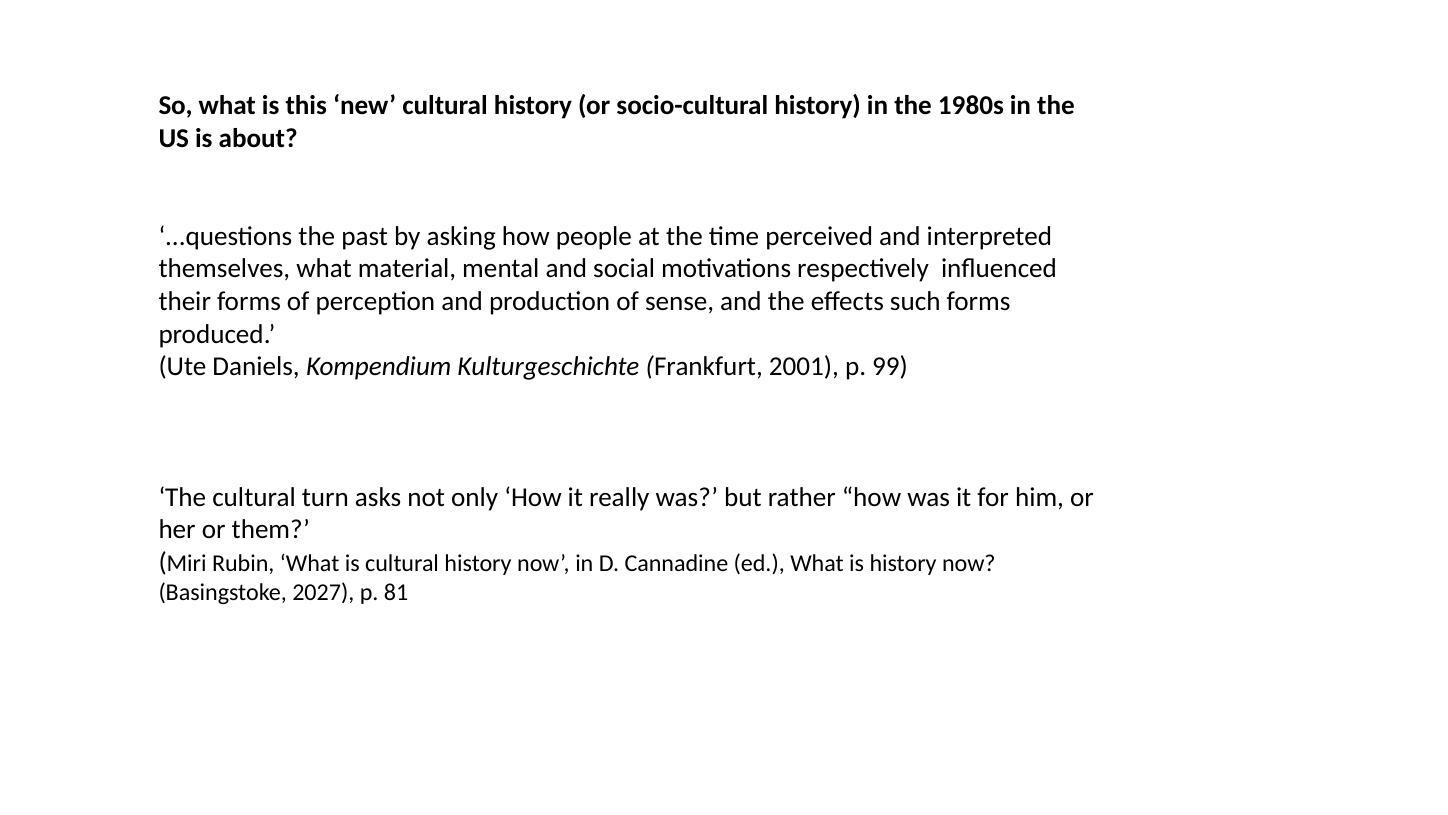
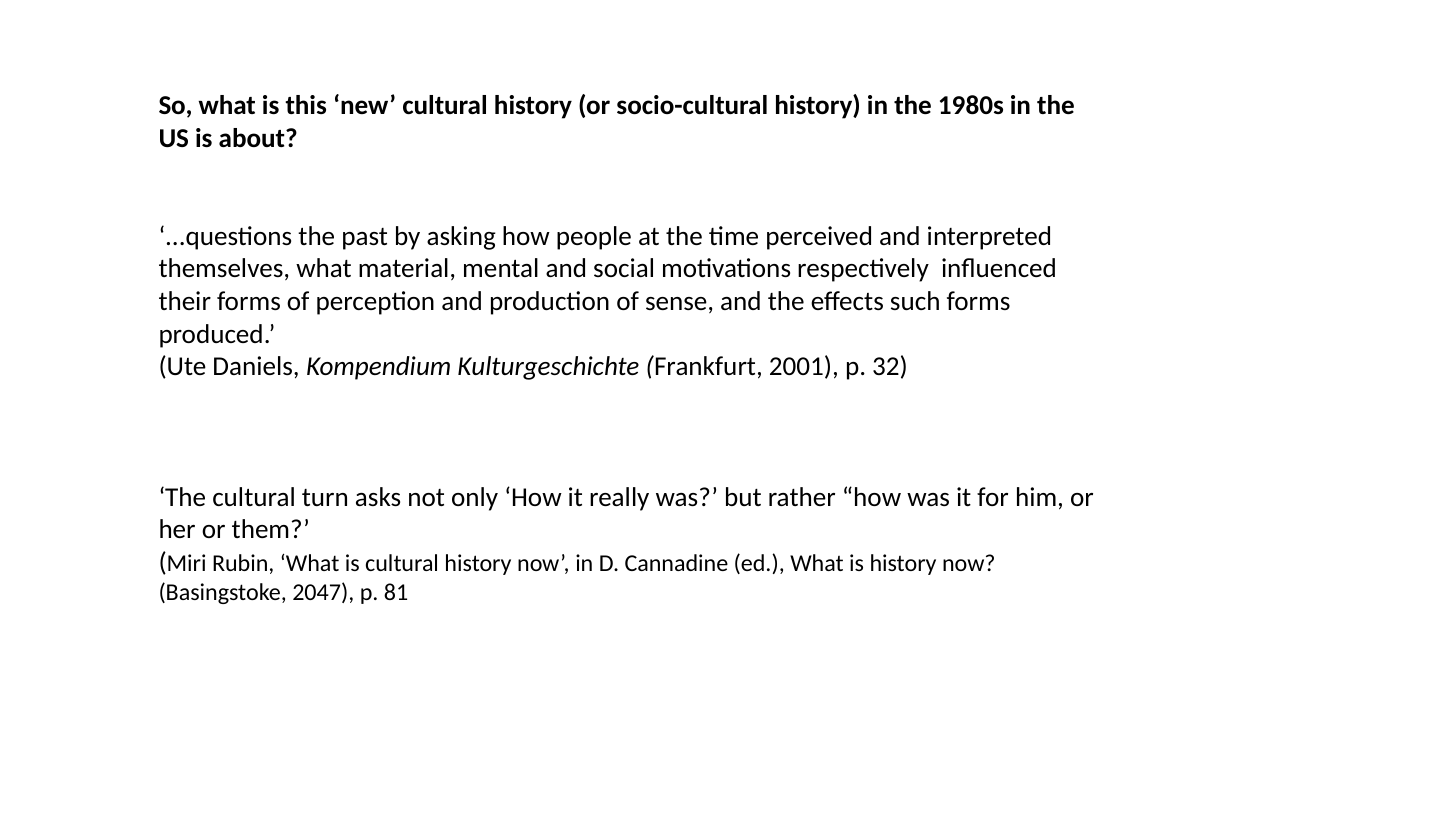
99: 99 -> 32
2027: 2027 -> 2047
